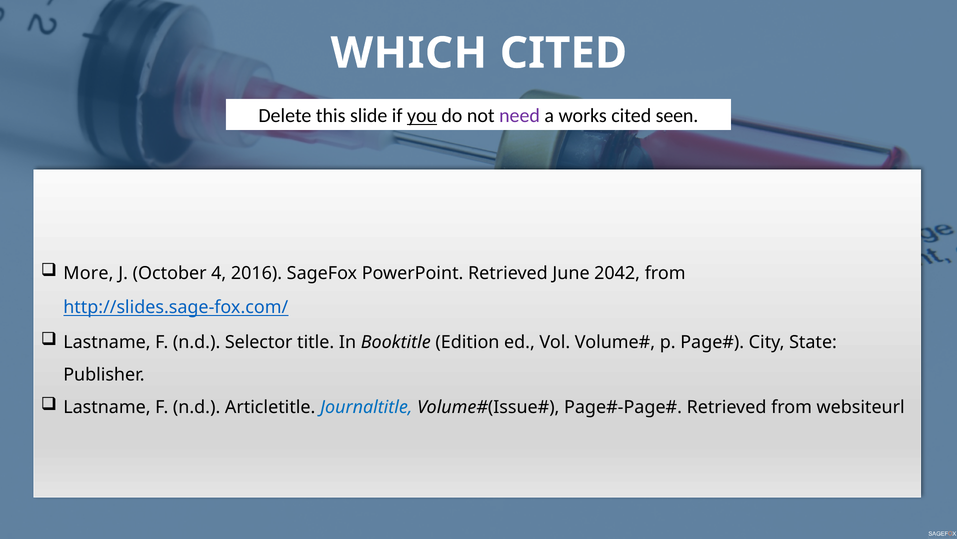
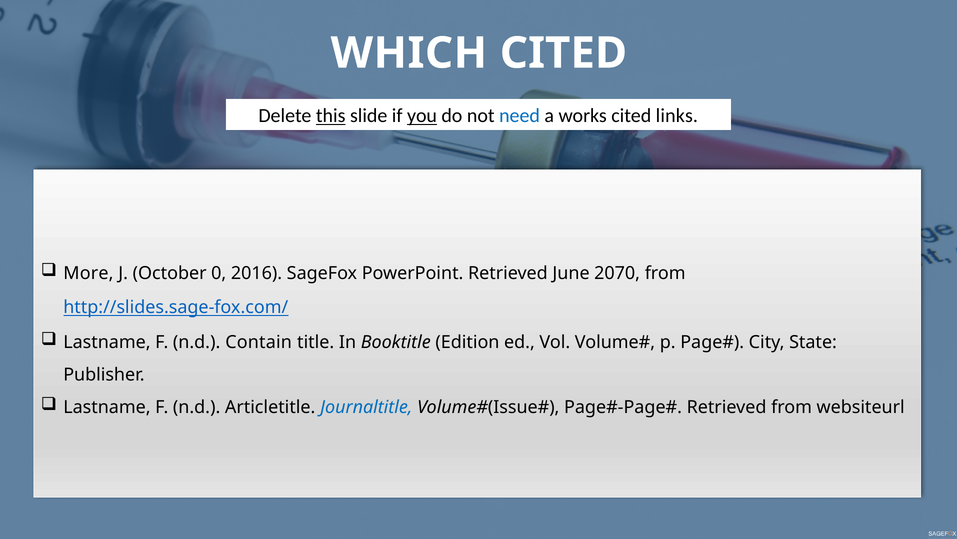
this underline: none -> present
need colour: purple -> blue
seen: seen -> links
4: 4 -> 0
2042: 2042 -> 2070
Selector: Selector -> Contain
